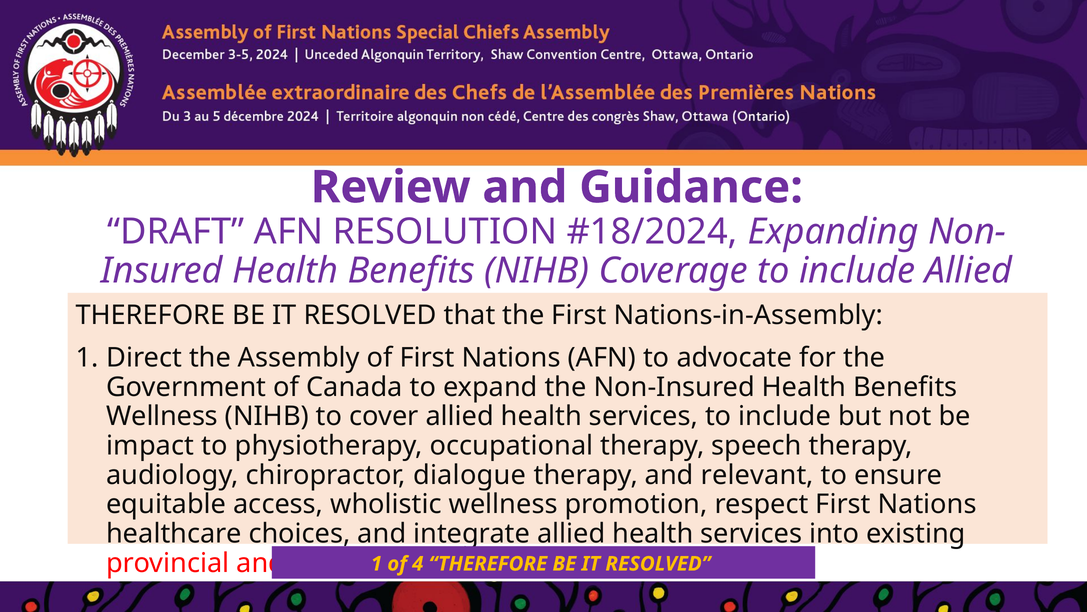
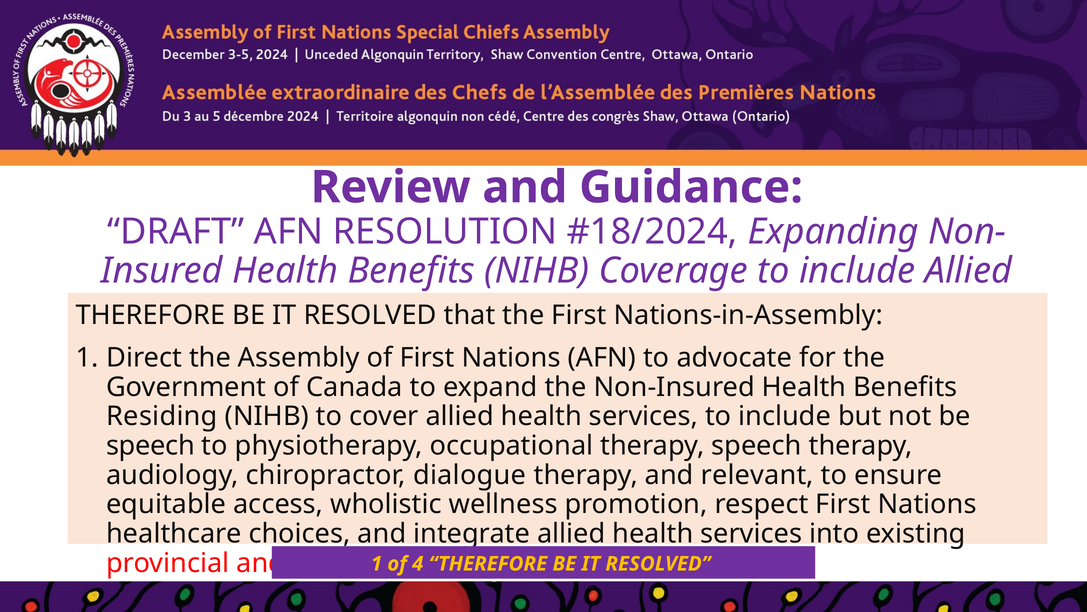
Wellness at (162, 416): Wellness -> Residing
impact at (150, 445): impact -> speech
